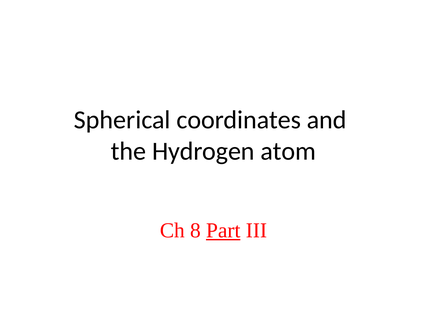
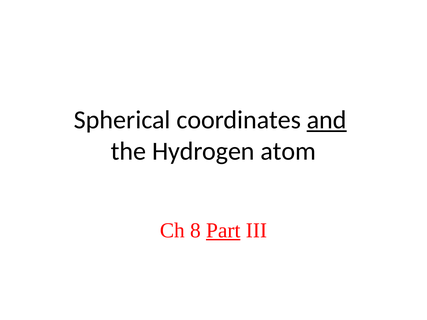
and underline: none -> present
